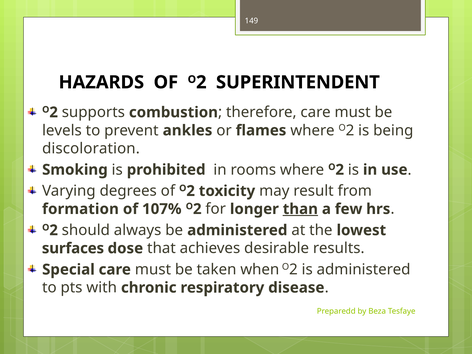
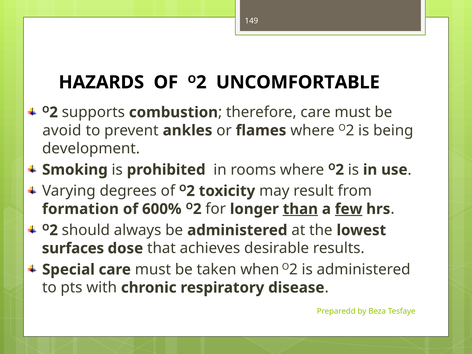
SUPERINTENDENT: SUPERINTENDENT -> UNCOMFORTABLE
levels: levels -> avoid
discoloration: discoloration -> development
107%: 107% -> 600%
few underline: none -> present
